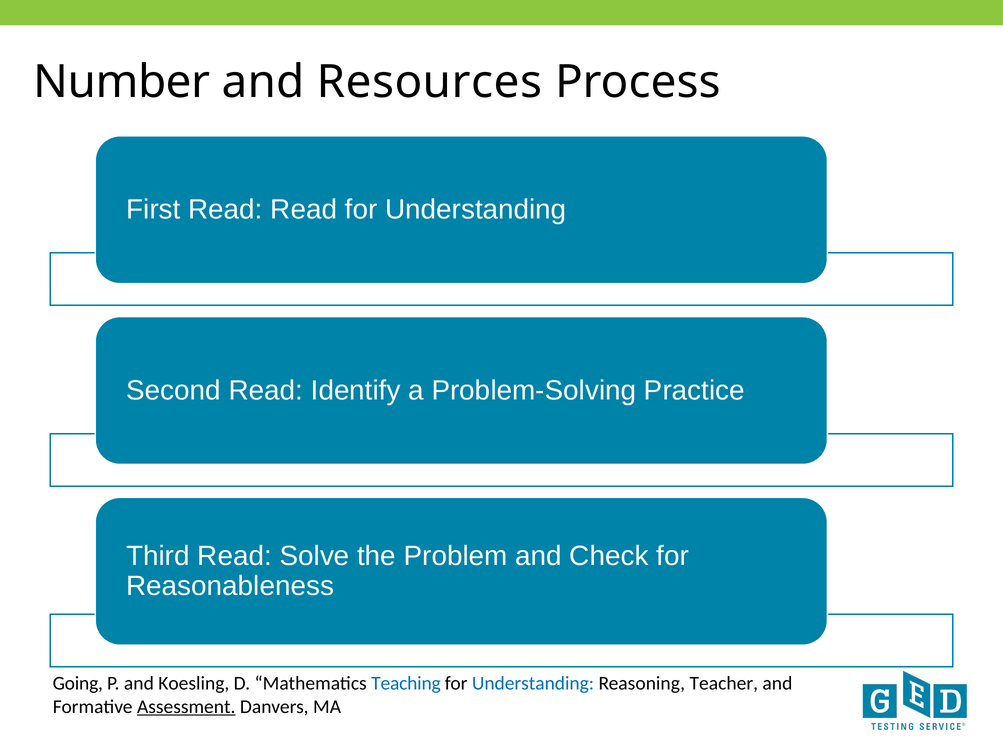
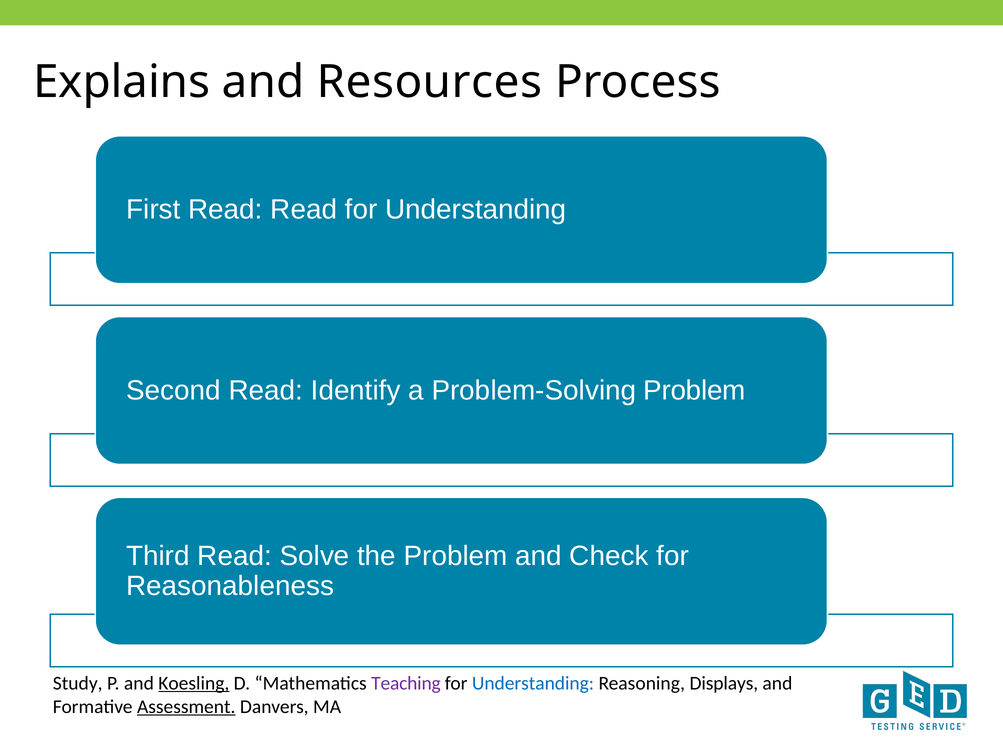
Number: Number -> Explains
Practice at (694, 390): Practice -> Problem
Going: Going -> Study
Koesling underline: none -> present
Teaching colour: blue -> purple
Teacher: Teacher -> Displays
